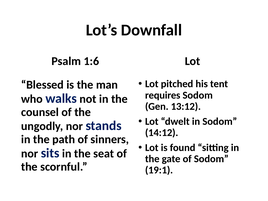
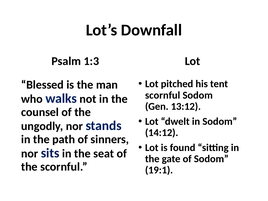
1:6: 1:6 -> 1:3
requires at (163, 95): requires -> scornful
